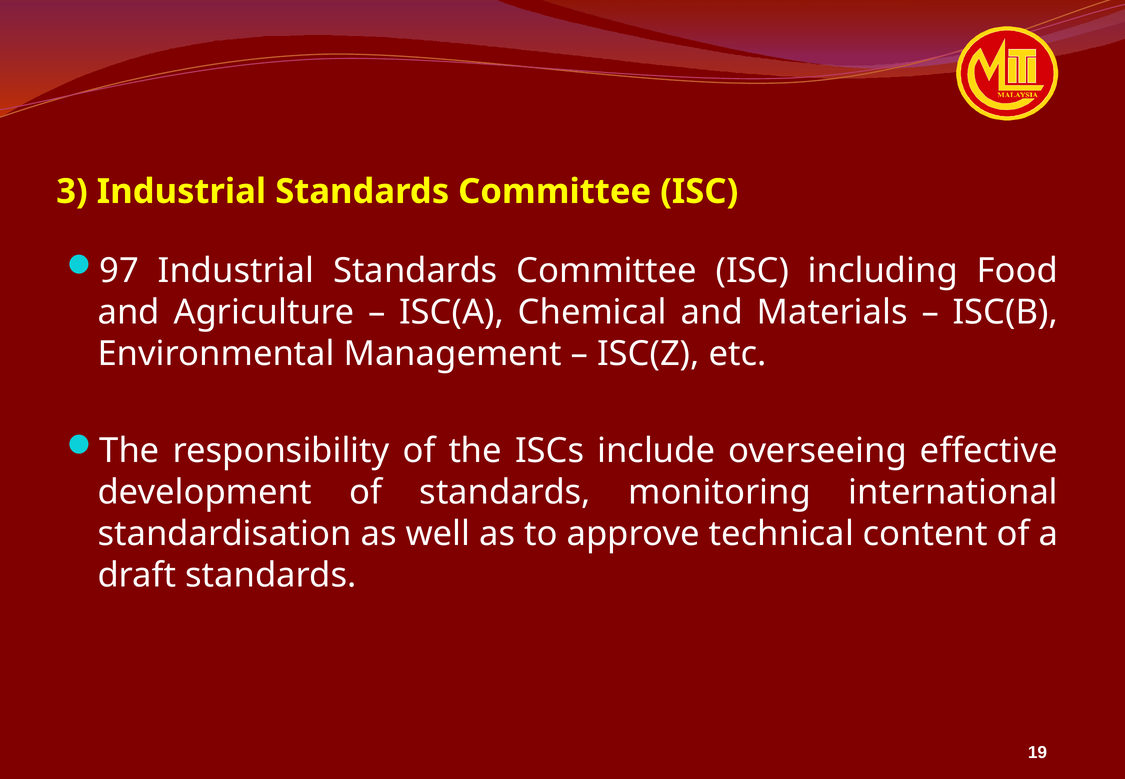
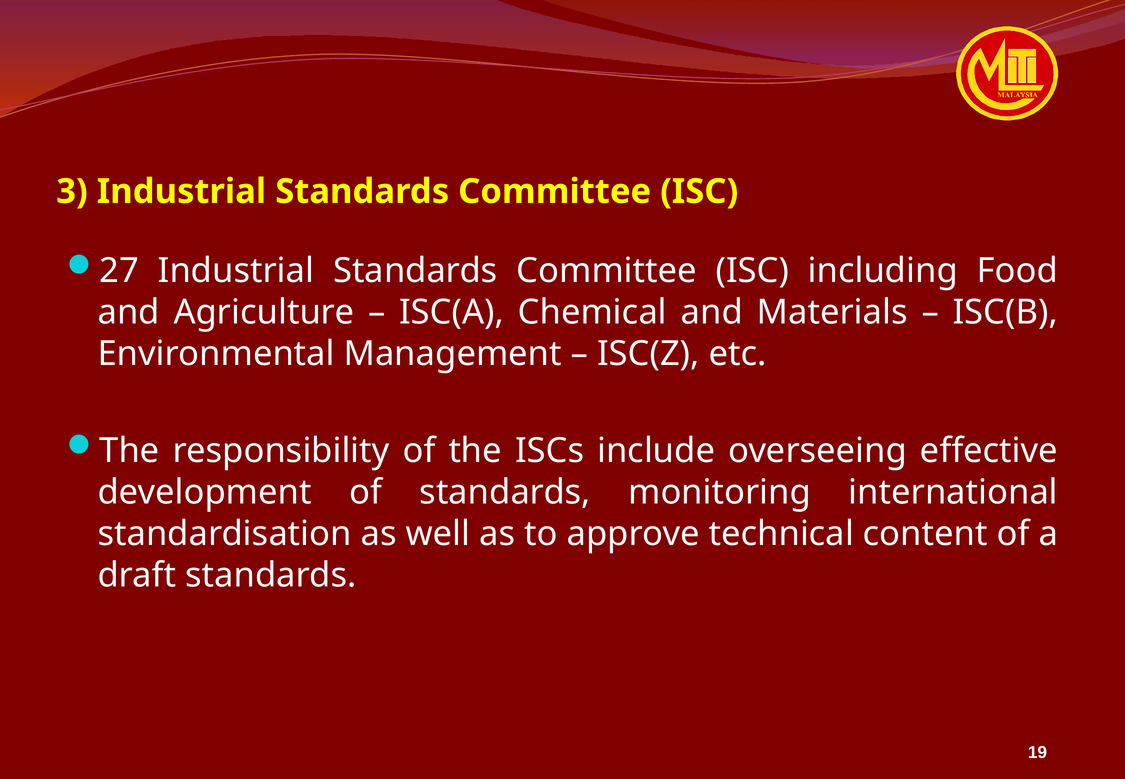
97: 97 -> 27
